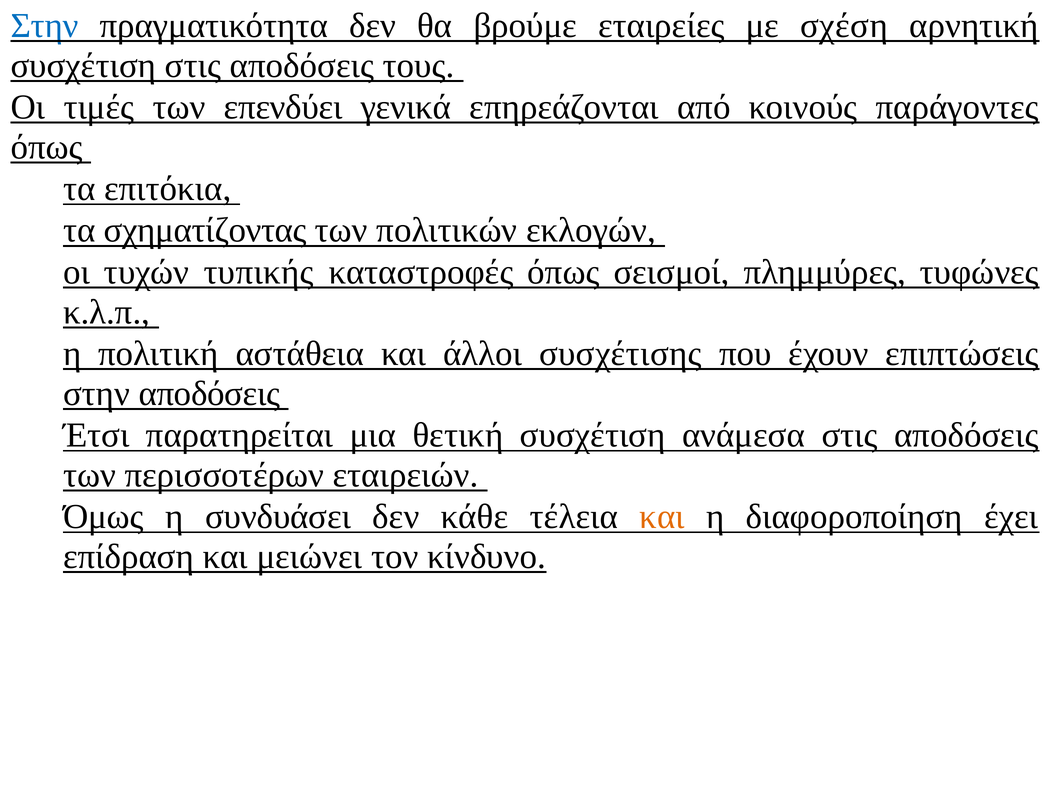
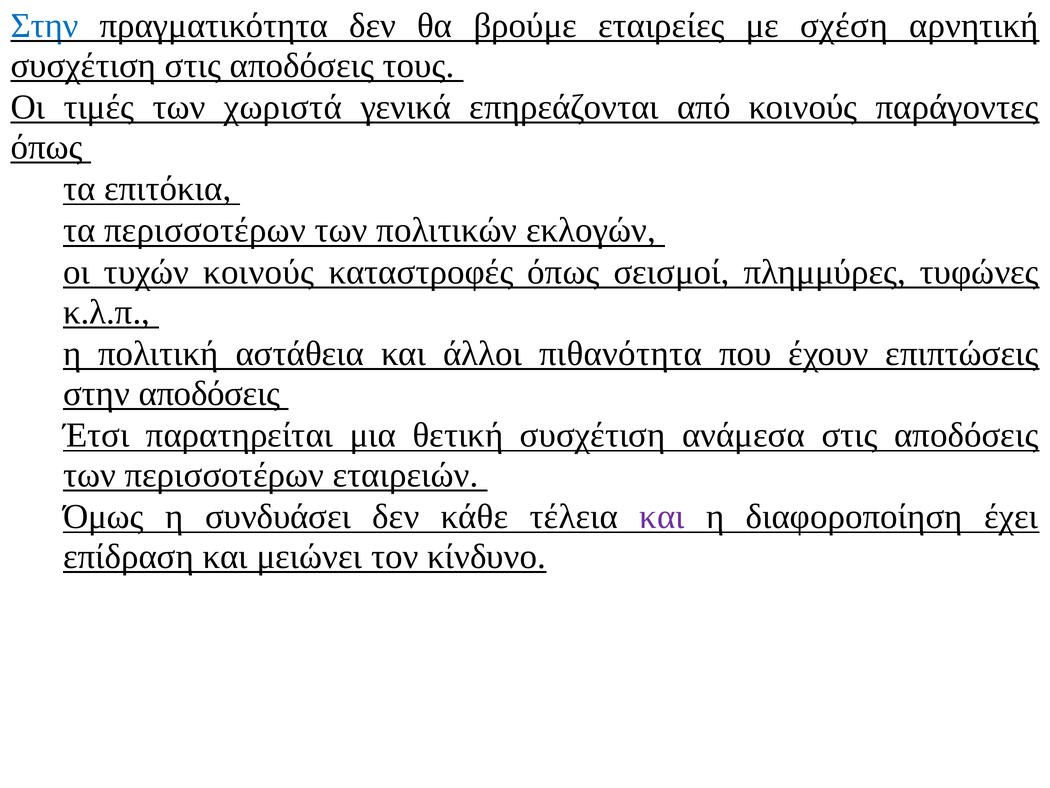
επενδύει: επενδύει -> χωριστά
τα σχηματίζοντας: σχηματίζοντας -> περισσοτέρων
τυχών τυπικής: τυπικής -> κοινούς
συσχέτισης: συσχέτισης -> πιθανότητα
και at (662, 516) colour: orange -> purple
